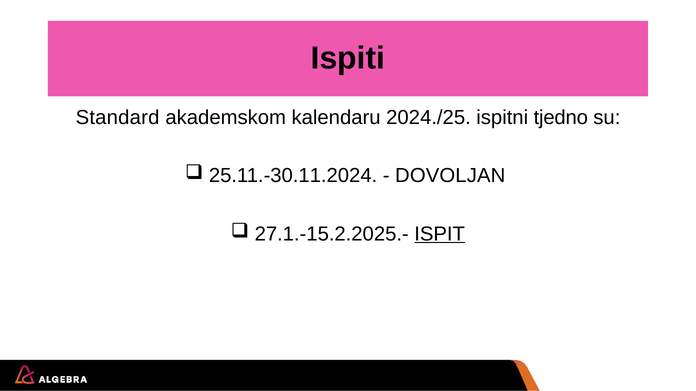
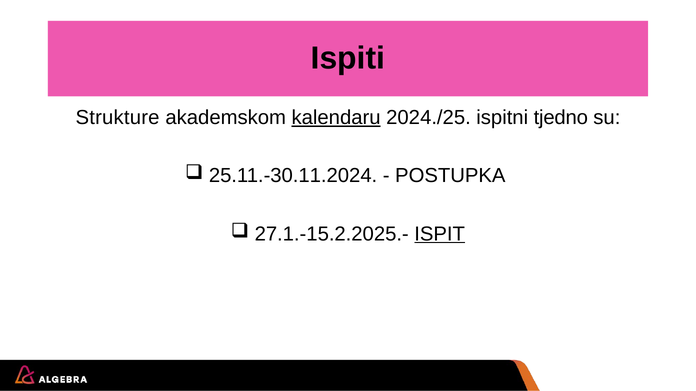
Standard: Standard -> Strukture
kalendaru underline: none -> present
DOVOLJAN: DOVOLJAN -> POSTUPKA
